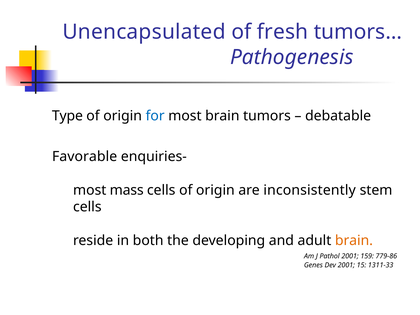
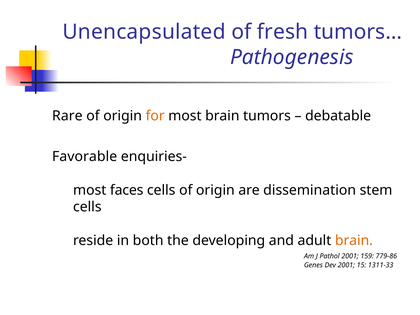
Type: Type -> Rare
for colour: blue -> orange
mass: mass -> faces
inconsistently: inconsistently -> dissemination
